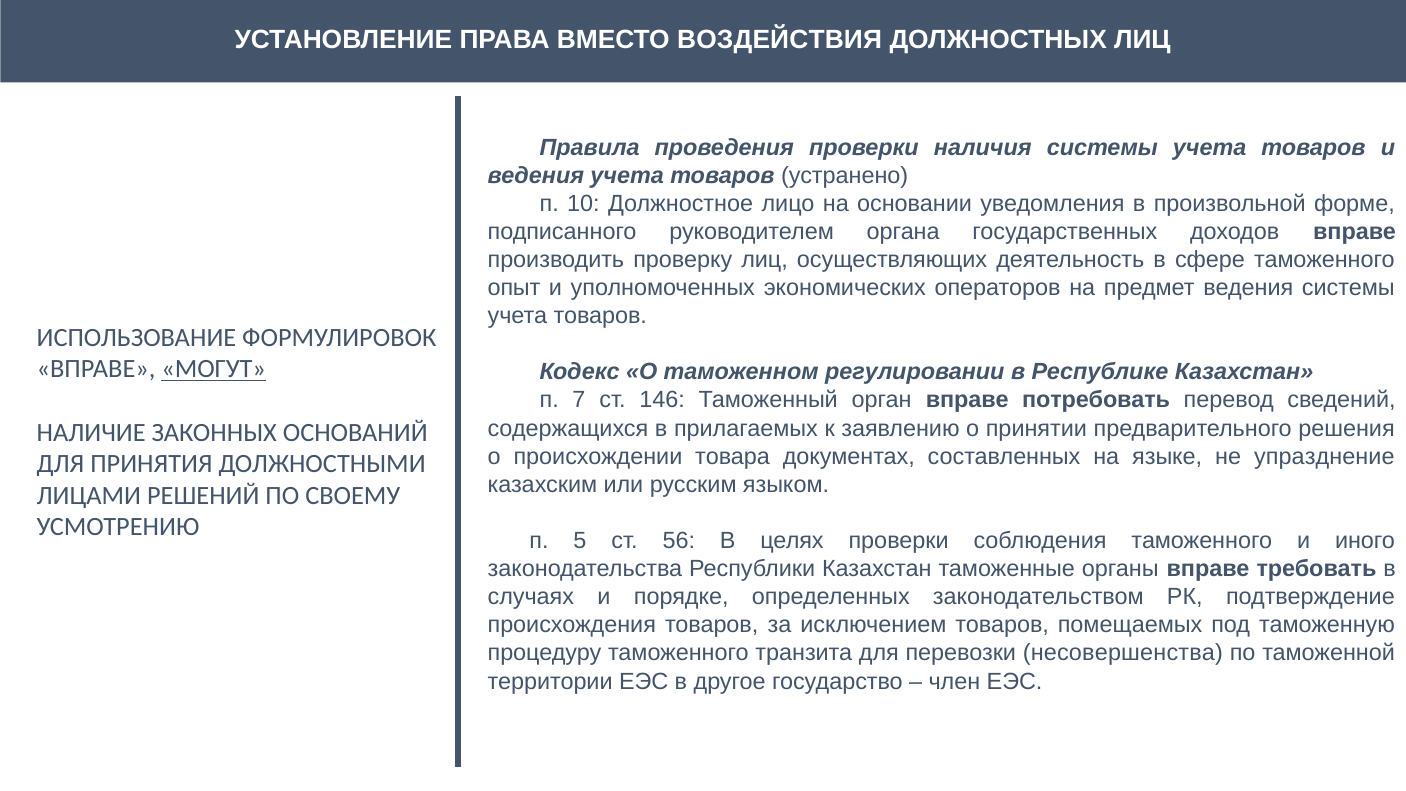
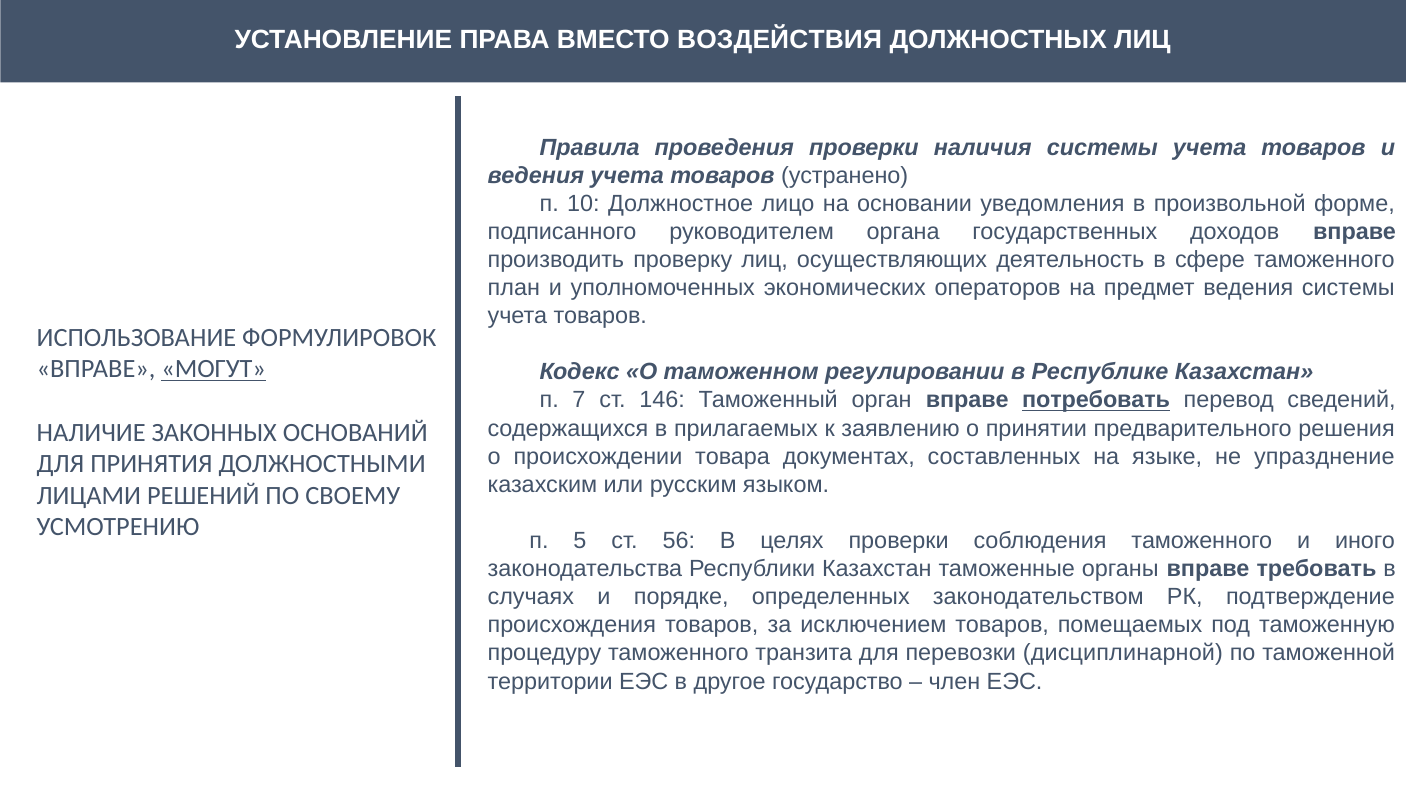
опыт: опыт -> план
потребовать underline: none -> present
несовершенства: несовершенства -> дисциплинарной
